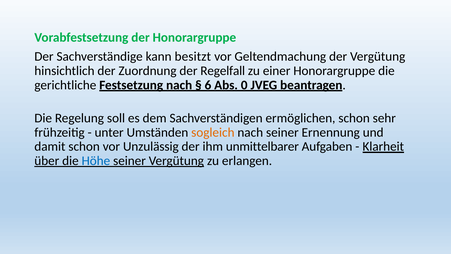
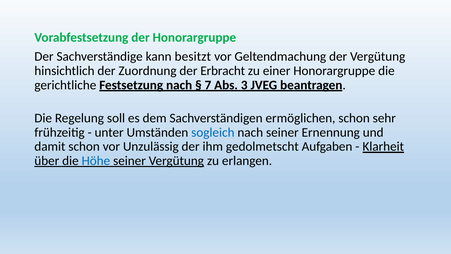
Regelfall: Regelfall -> Erbracht
6: 6 -> 7
0: 0 -> 3
sogleich colour: orange -> blue
unmittelbarer: unmittelbarer -> gedolmetscht
